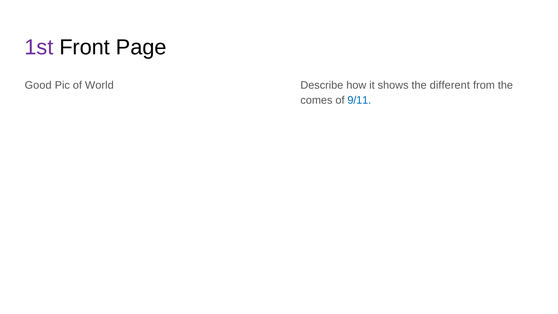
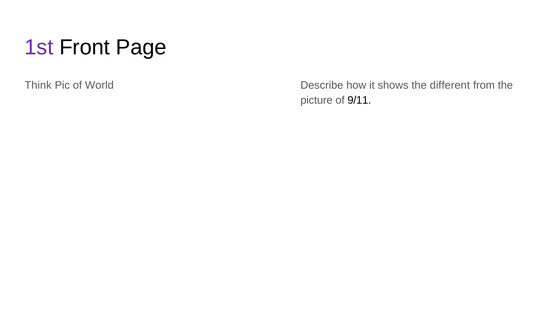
Good: Good -> Think
comes: comes -> picture
9/11 colour: blue -> black
